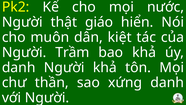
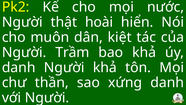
giáo: giáo -> hoài
